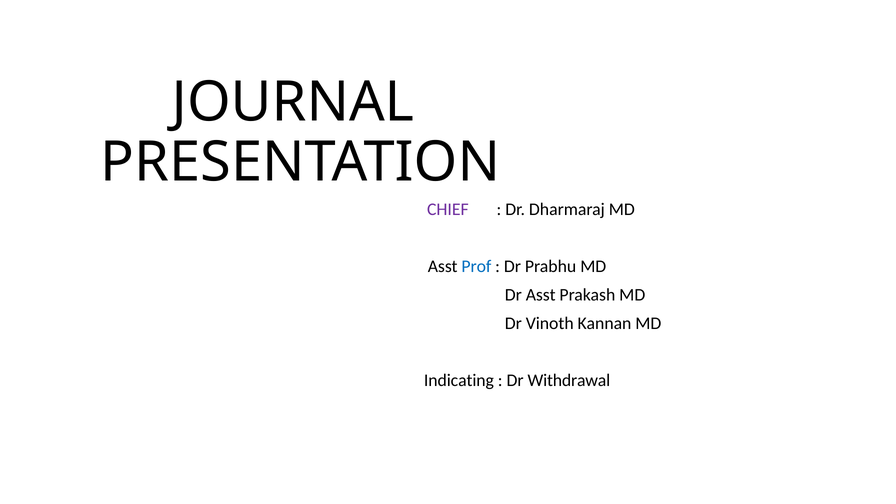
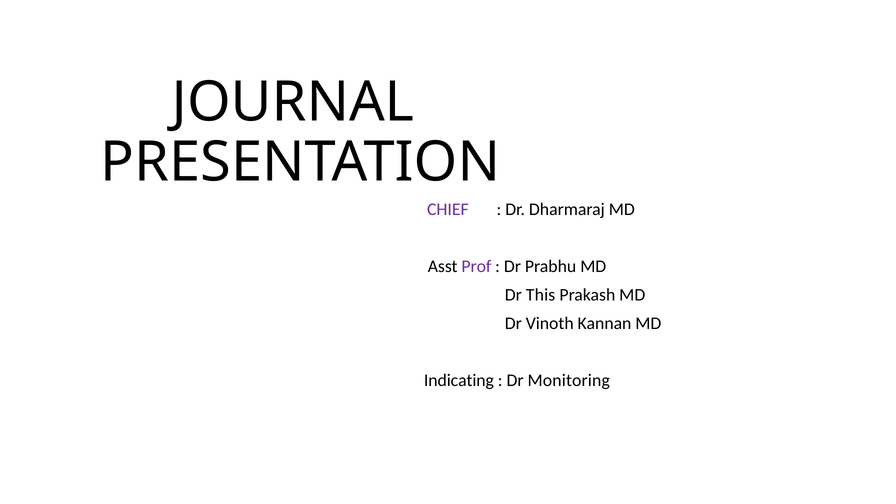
Prof colour: blue -> purple
Dr Asst: Asst -> This
Withdrawal: Withdrawal -> Monitoring
